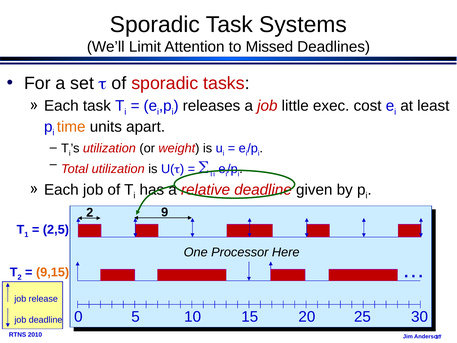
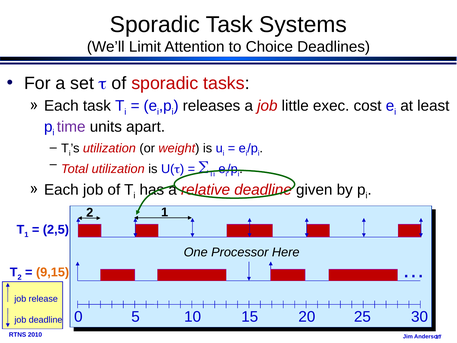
Missed: Missed -> Choice
time colour: orange -> purple
2 9: 9 -> 1
